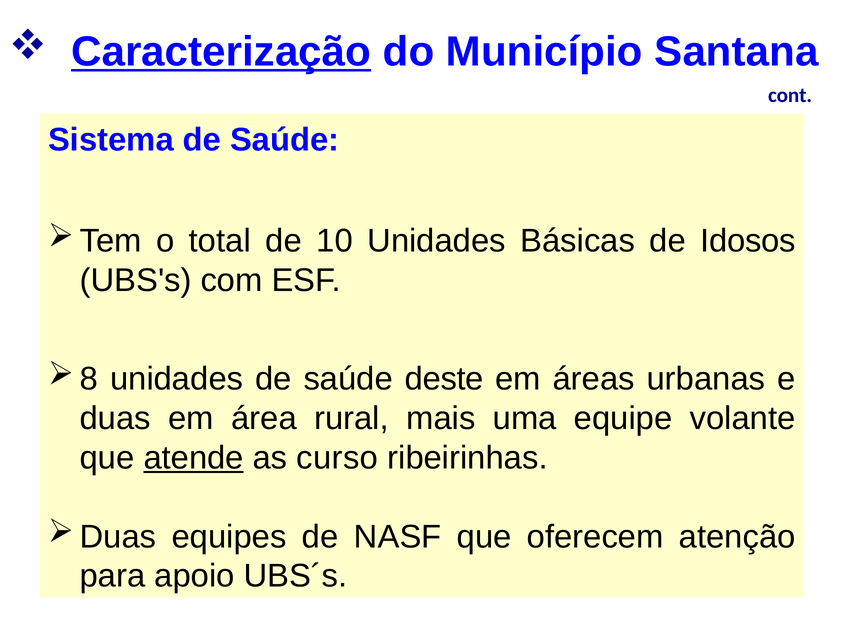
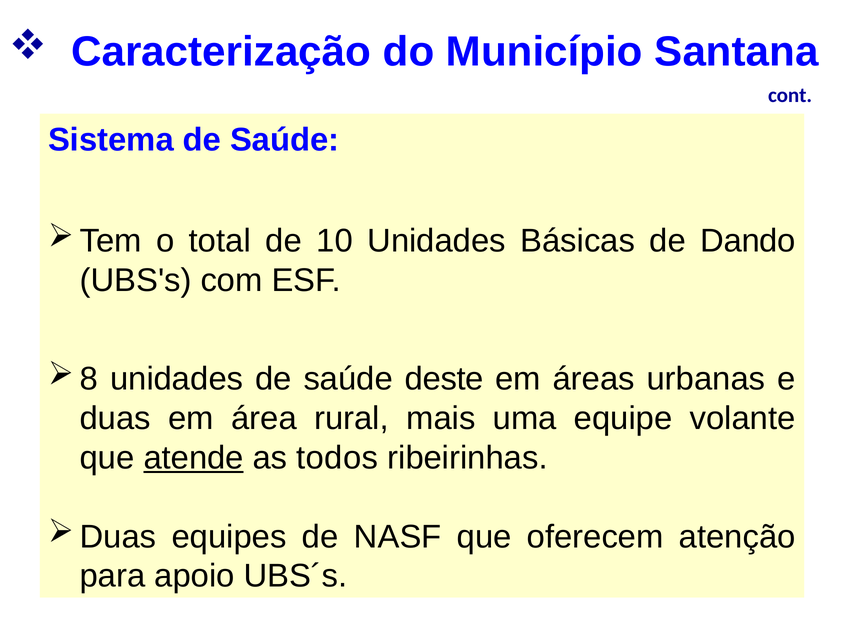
Caracterização underline: present -> none
Idosos: Idosos -> Dando
curso: curso -> todos
